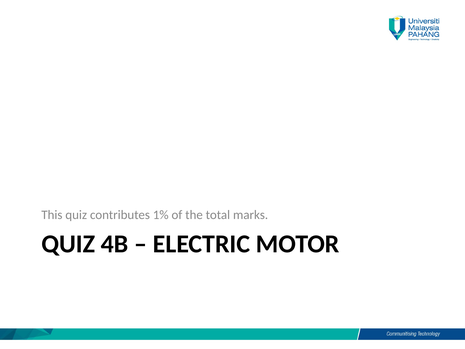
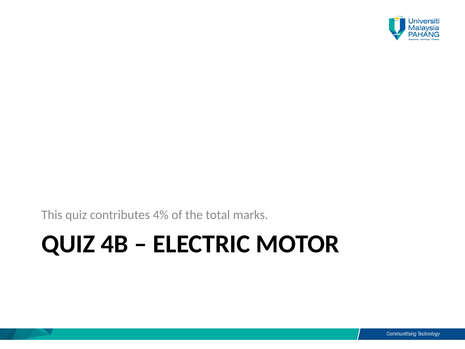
1%: 1% -> 4%
